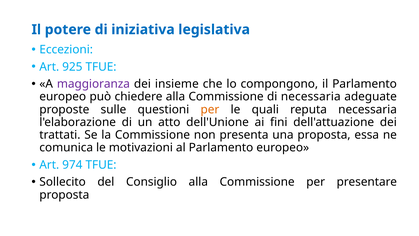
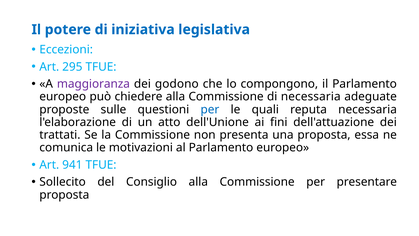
925: 925 -> 295
insieme: insieme -> godono
per at (210, 109) colour: orange -> blue
974: 974 -> 941
